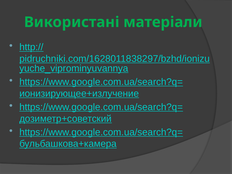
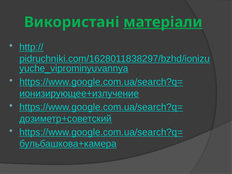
матеріали underline: none -> present
